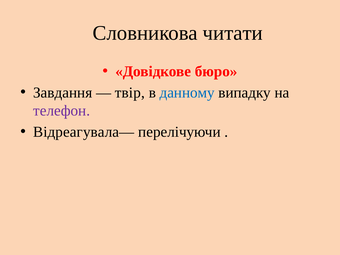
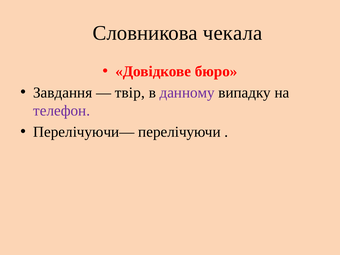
читати: читати -> чекала
данному colour: blue -> purple
Відреагувала—: Відреагувала— -> Перелічуючи—
